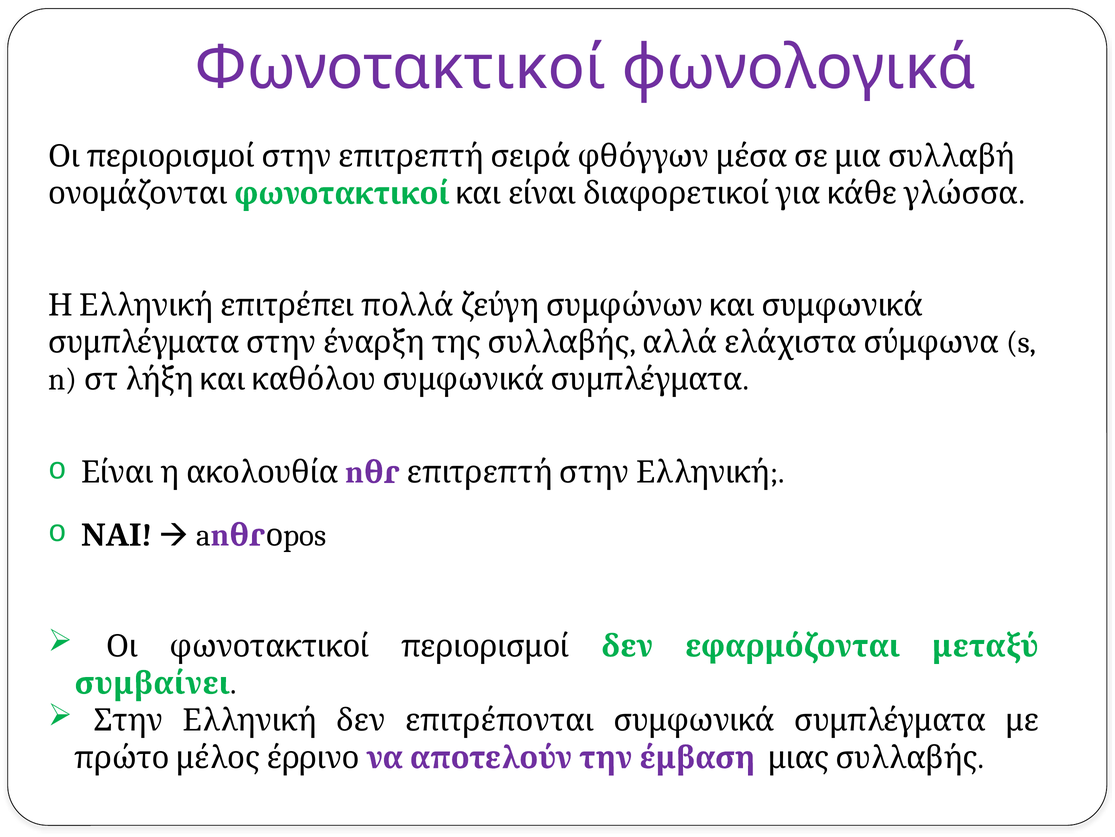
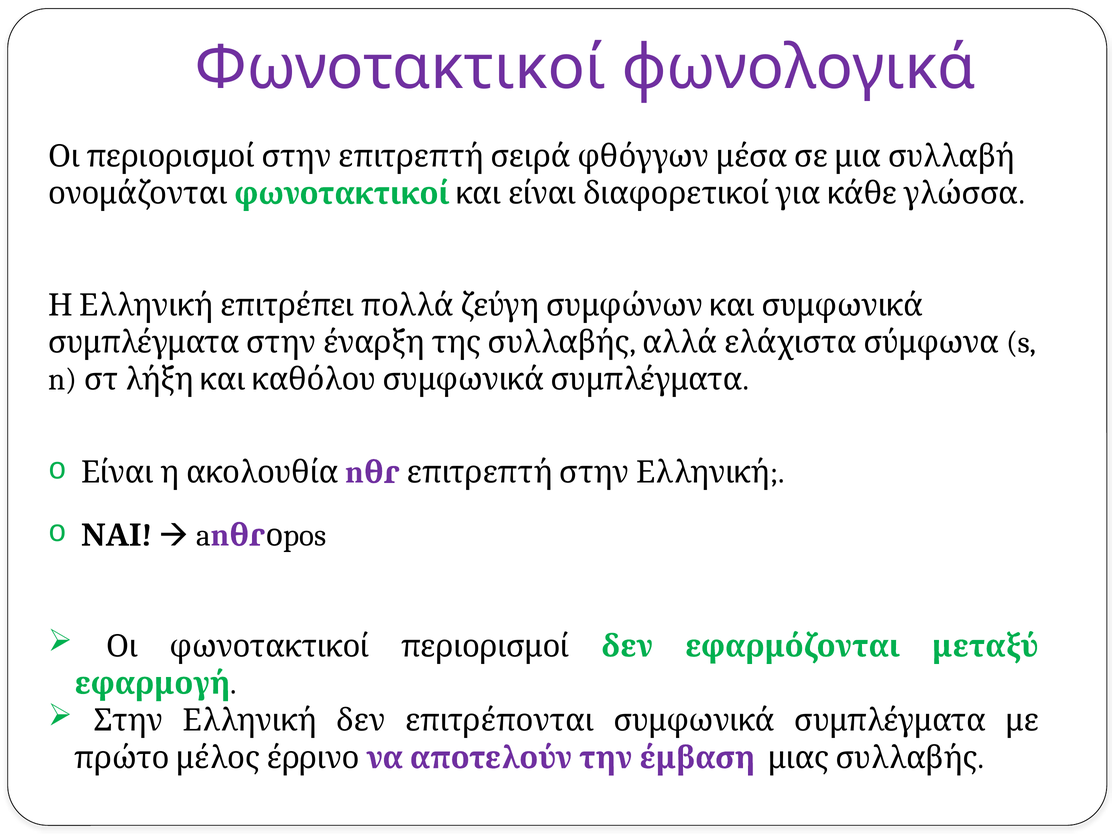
συμβαίνει: συμβαίνει -> εφαρμογή
